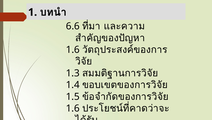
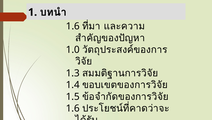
6.6 at (73, 26): 6.6 -> 1.6
1.6 at (73, 49): 1.6 -> 1.0
